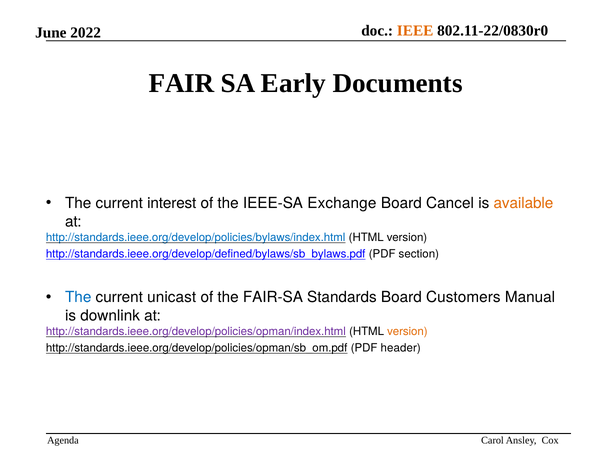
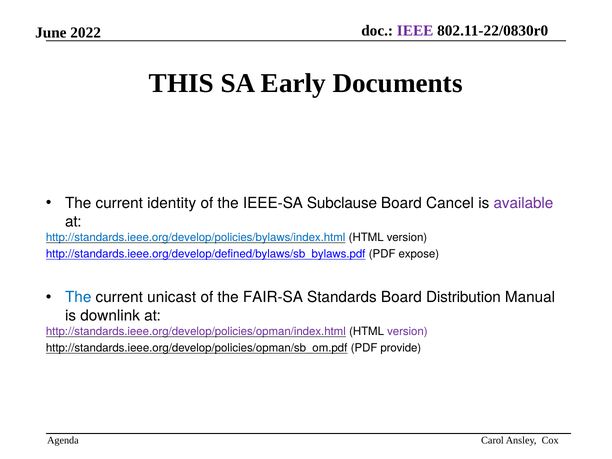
IEEE colour: orange -> purple
FAIR: FAIR -> THIS
interest: interest -> identity
Exchange: Exchange -> Subclause
available colour: orange -> purple
section: section -> expose
Customers: Customers -> Distribution
version at (407, 331) colour: orange -> purple
header: header -> provide
